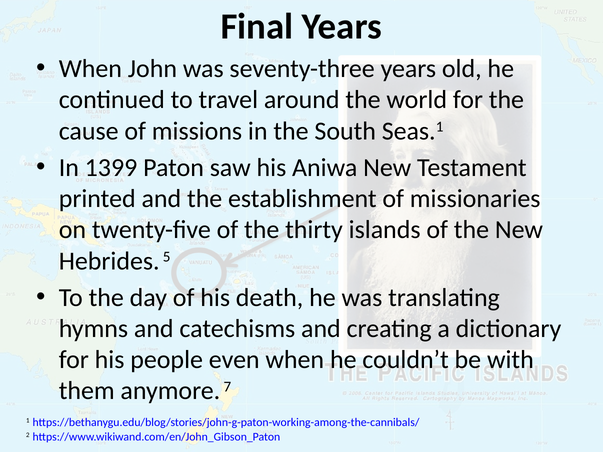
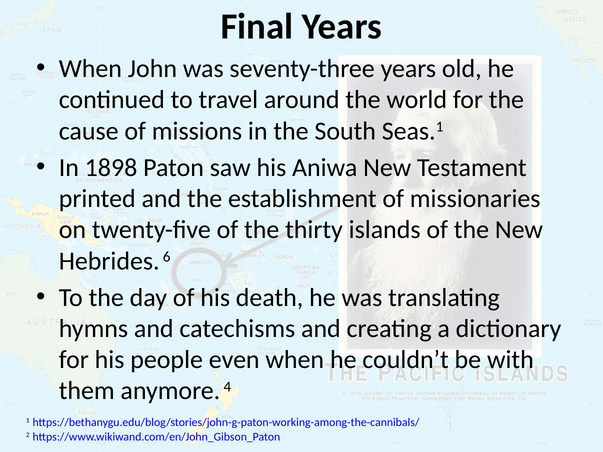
1399: 1399 -> 1898
5: 5 -> 6
7: 7 -> 4
